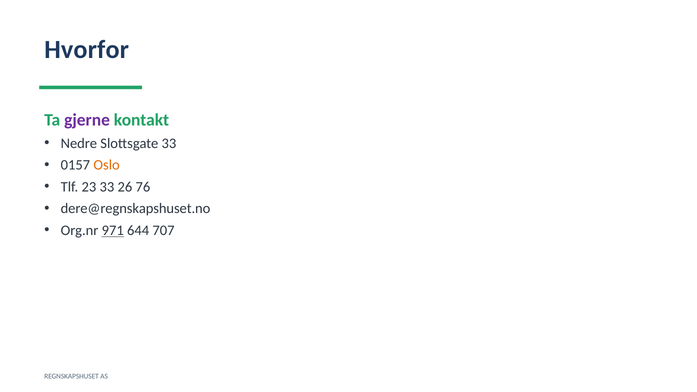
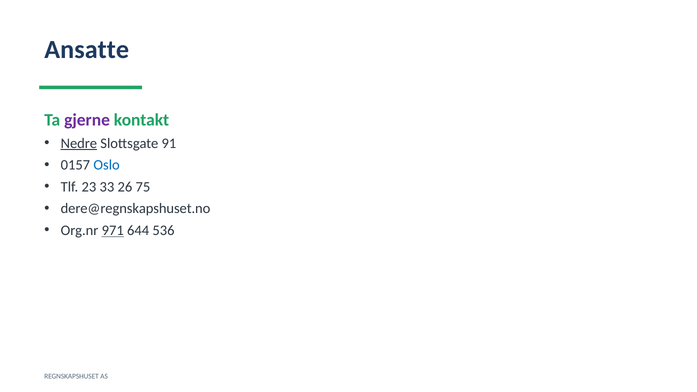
Hvorfor: Hvorfor -> Ansatte
Nedre underline: none -> present
Slottsgate 33: 33 -> 91
Oslo colour: orange -> blue
76: 76 -> 75
707: 707 -> 536
